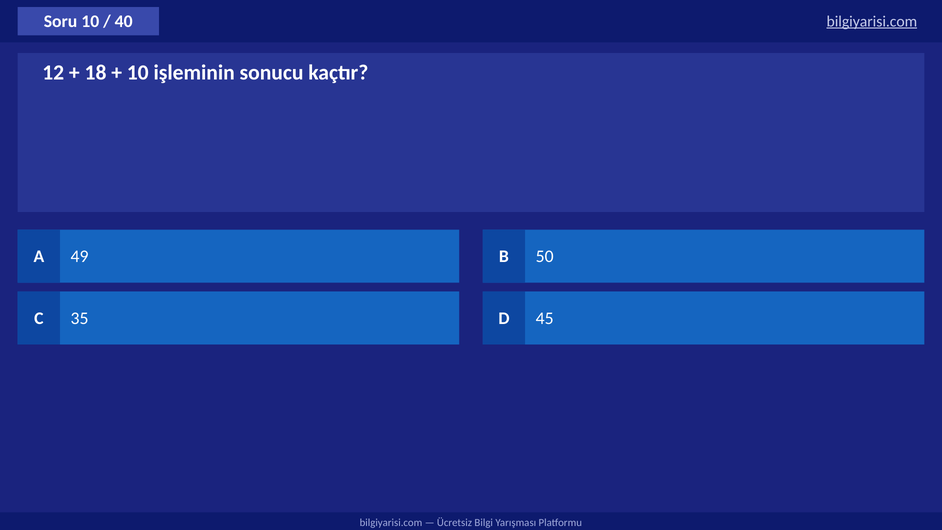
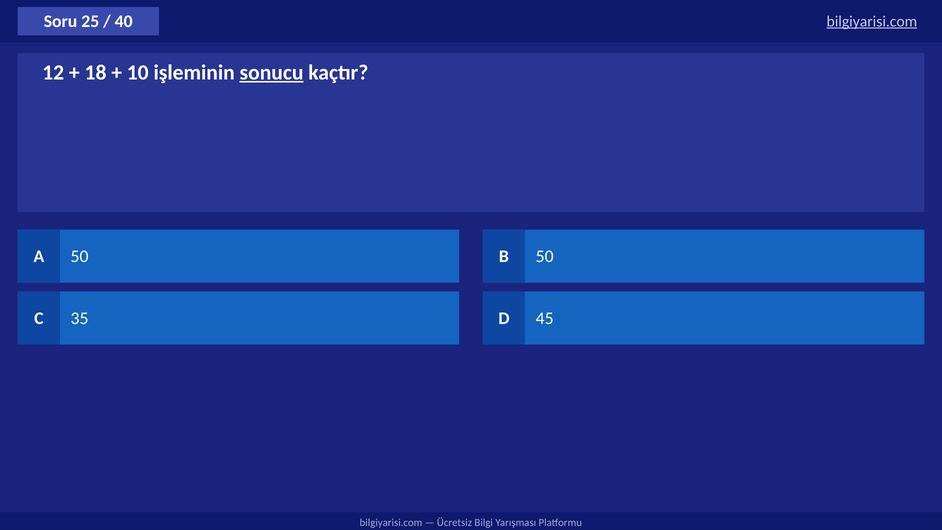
Soru 10: 10 -> 25
sonucu underline: none -> present
A 49: 49 -> 50
